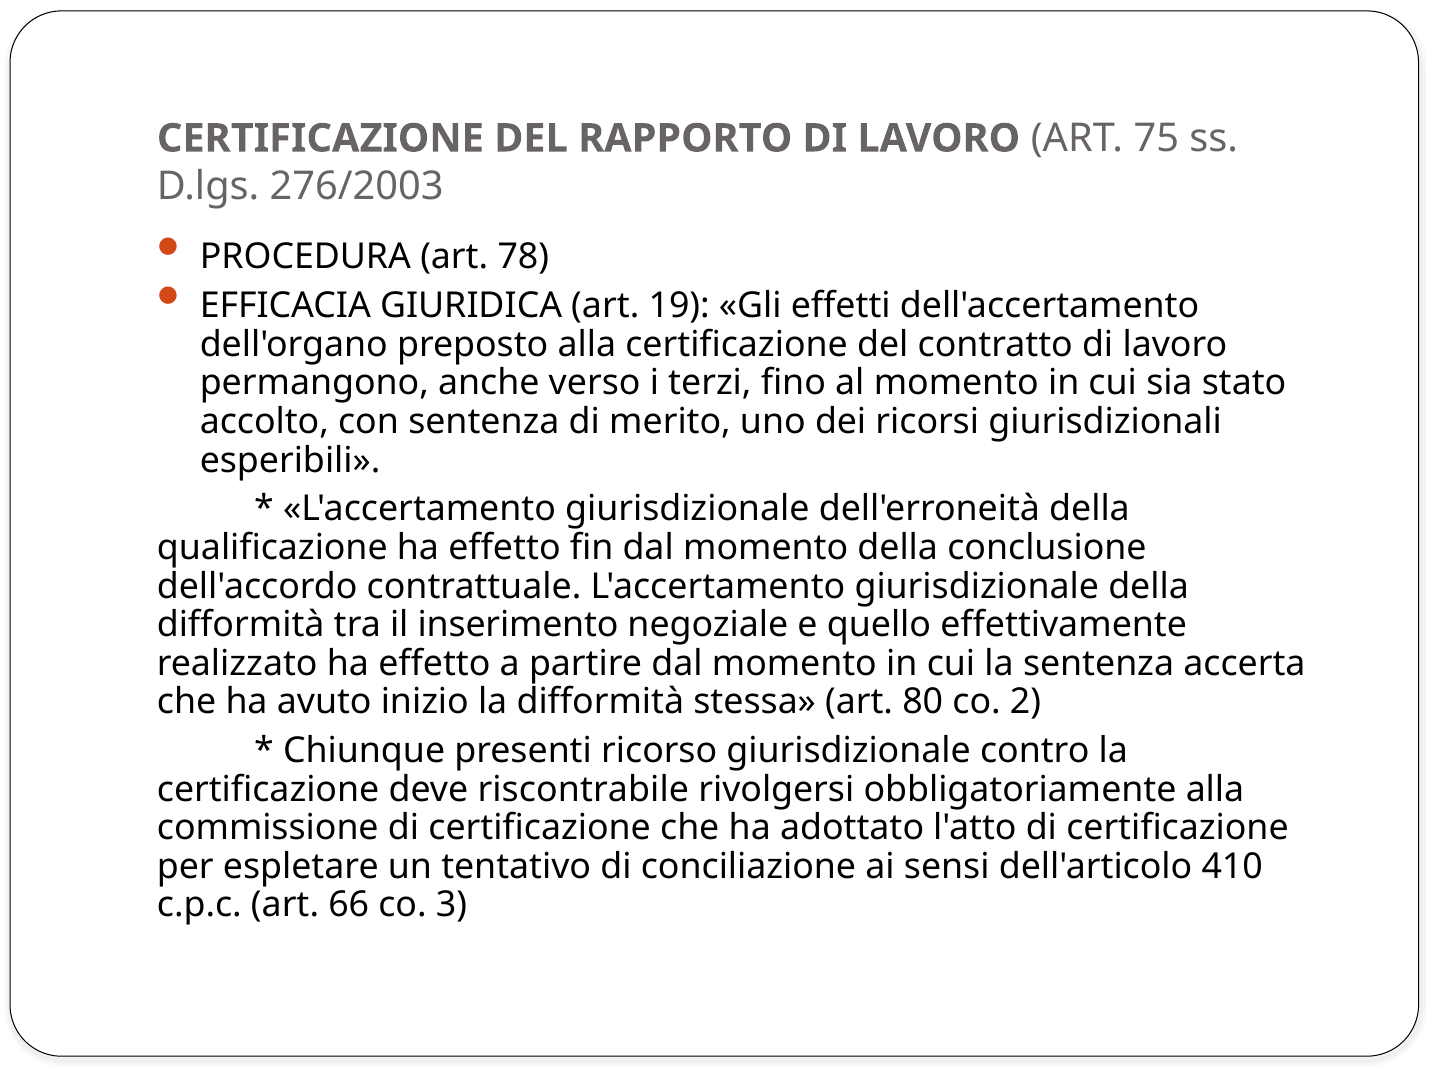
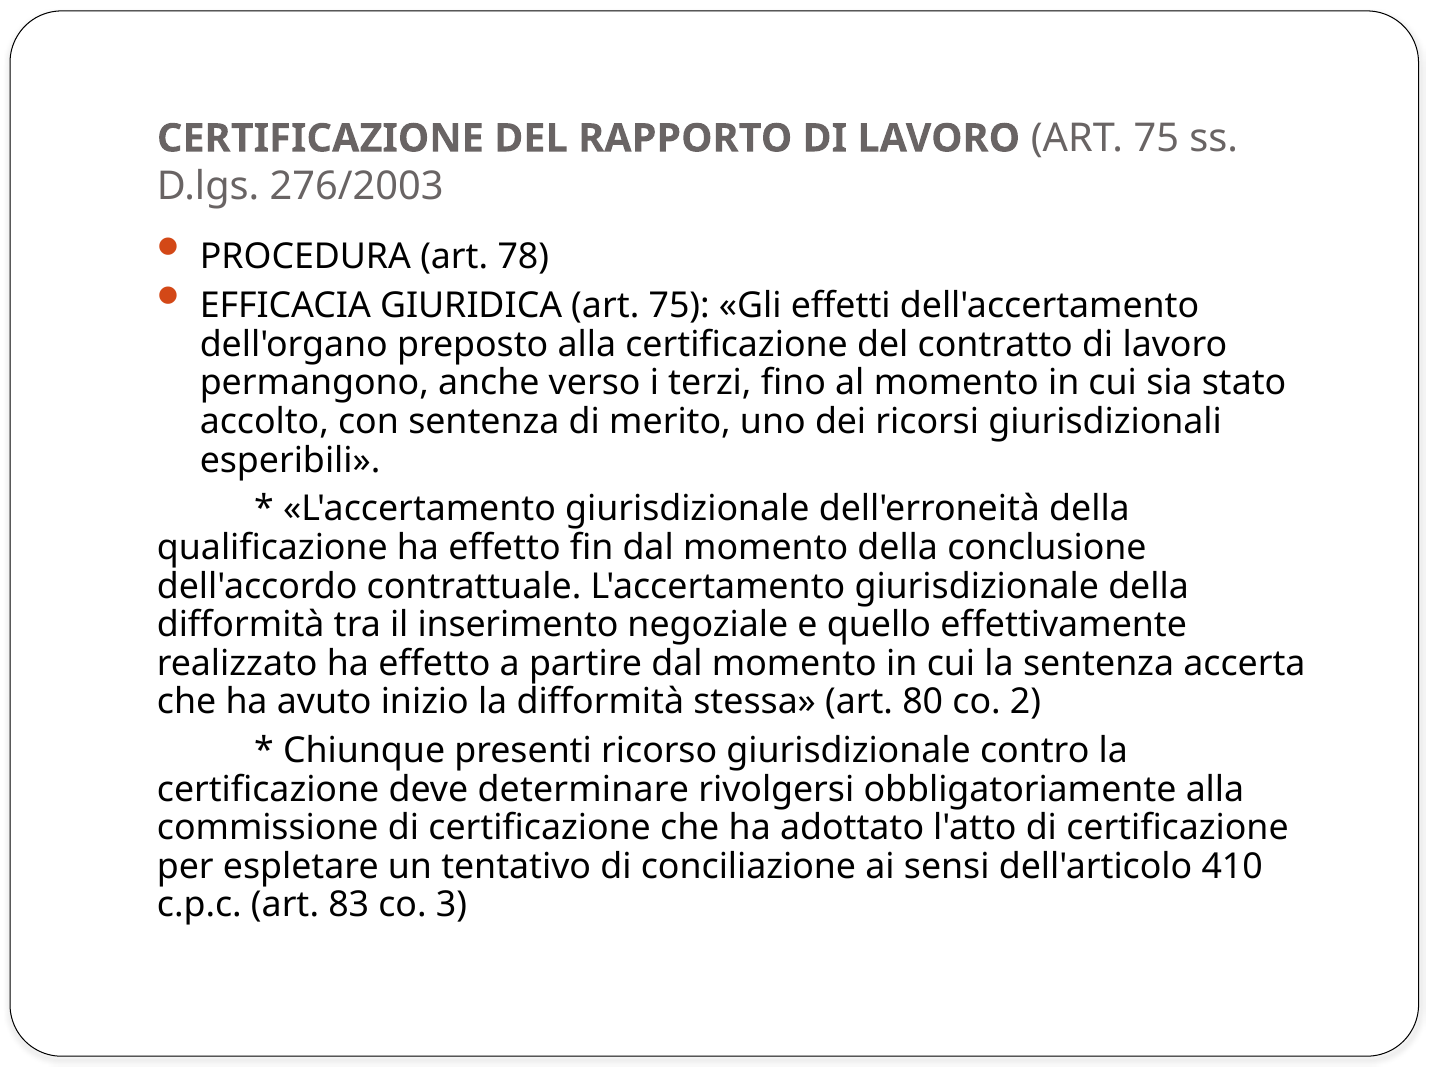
GIURIDICA art 19: 19 -> 75
riscontrabile: riscontrabile -> determinare
66: 66 -> 83
